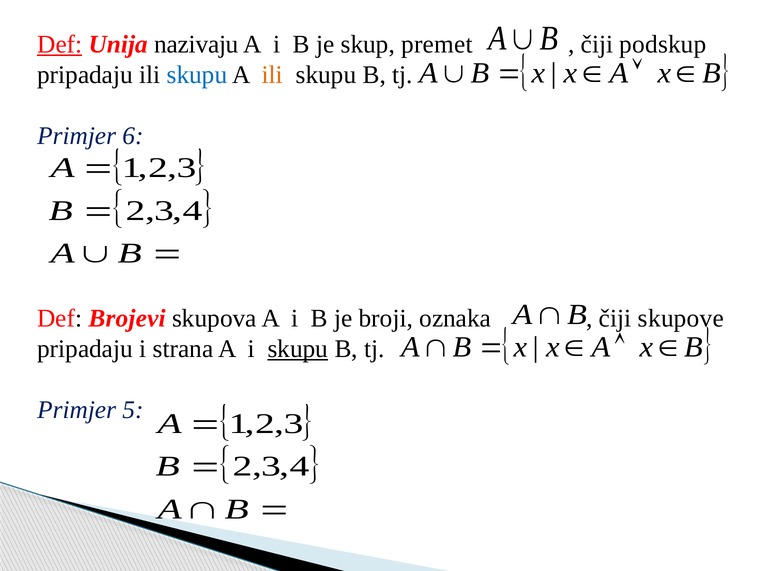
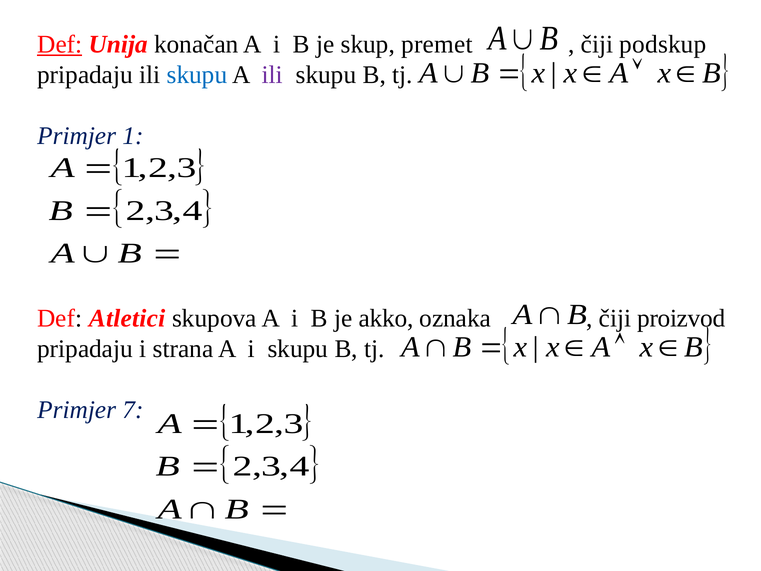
nazivaju: nazivaju -> konačan
ili at (272, 75) colour: orange -> purple
Primjer 6: 6 -> 1
Brojevi: Brojevi -> Atletici
broji: broji -> akko
skupove: skupove -> proizvod
skupu at (298, 349) underline: present -> none
5: 5 -> 7
